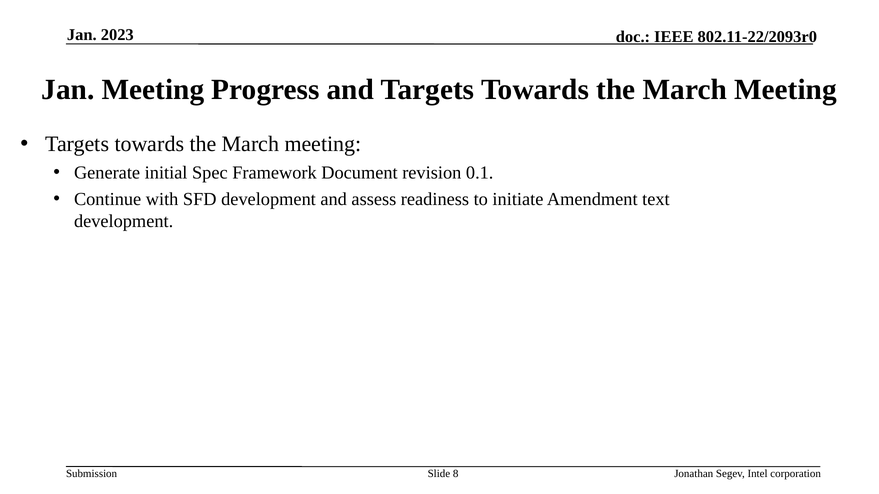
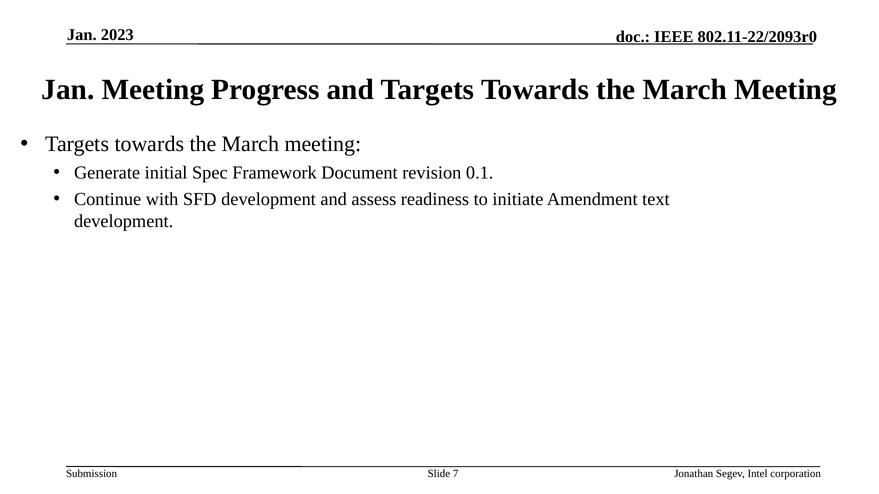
8: 8 -> 7
